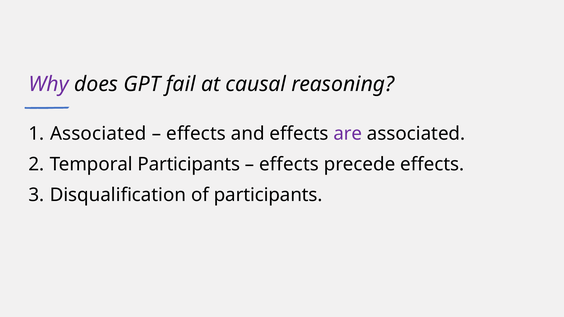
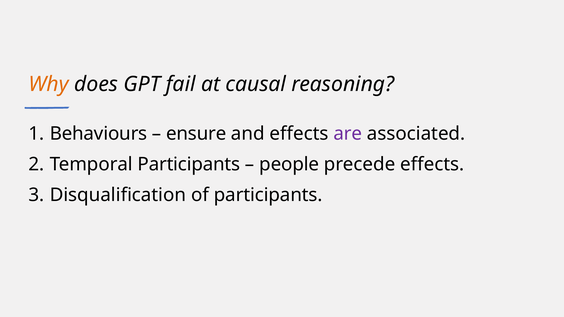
Why colour: purple -> orange
Associated at (98, 134): Associated -> Behaviours
effects at (196, 134): effects -> ensure
effects at (289, 164): effects -> people
